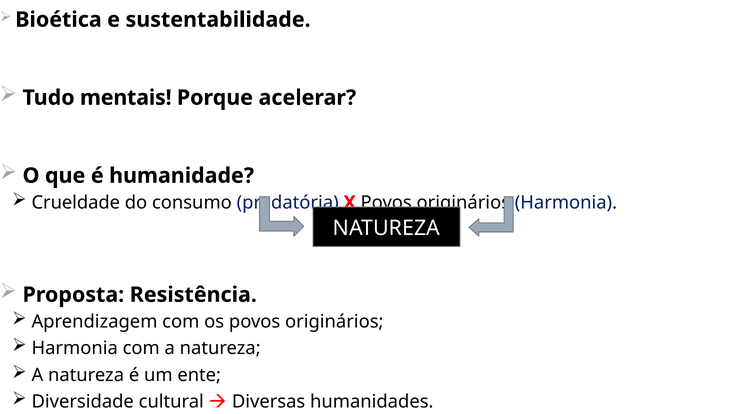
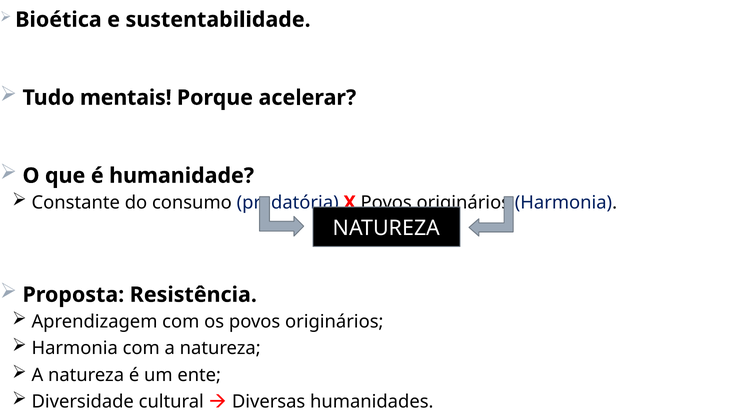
Crueldade: Crueldade -> Constante
